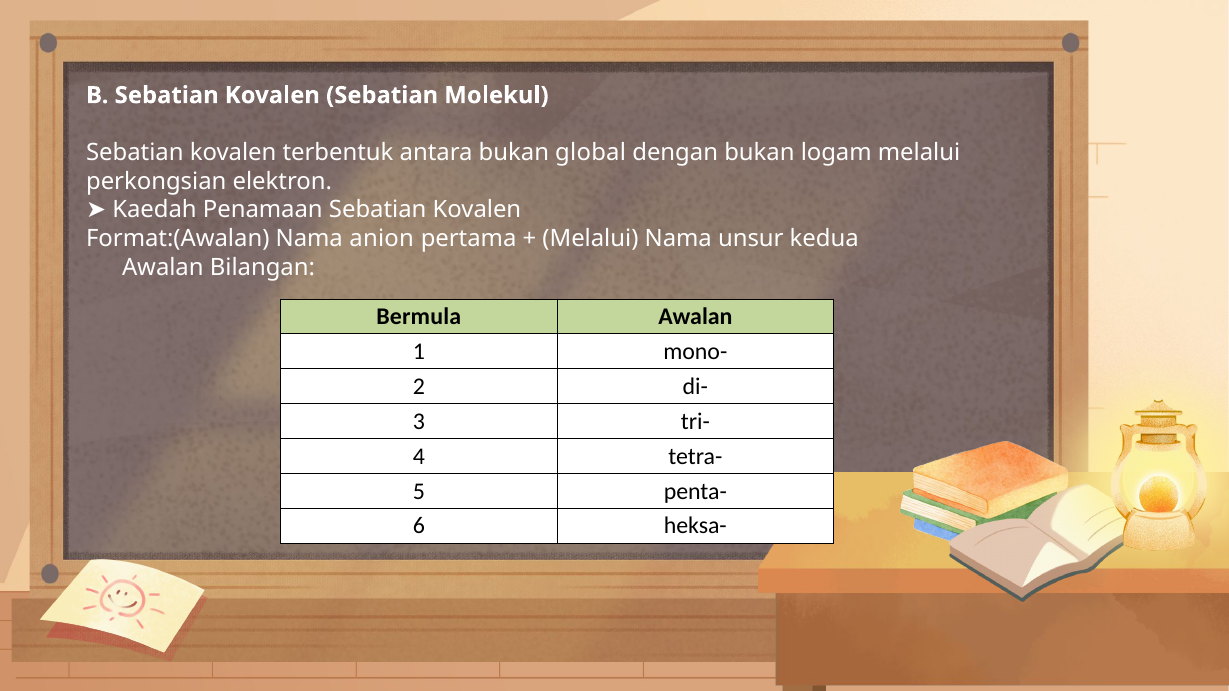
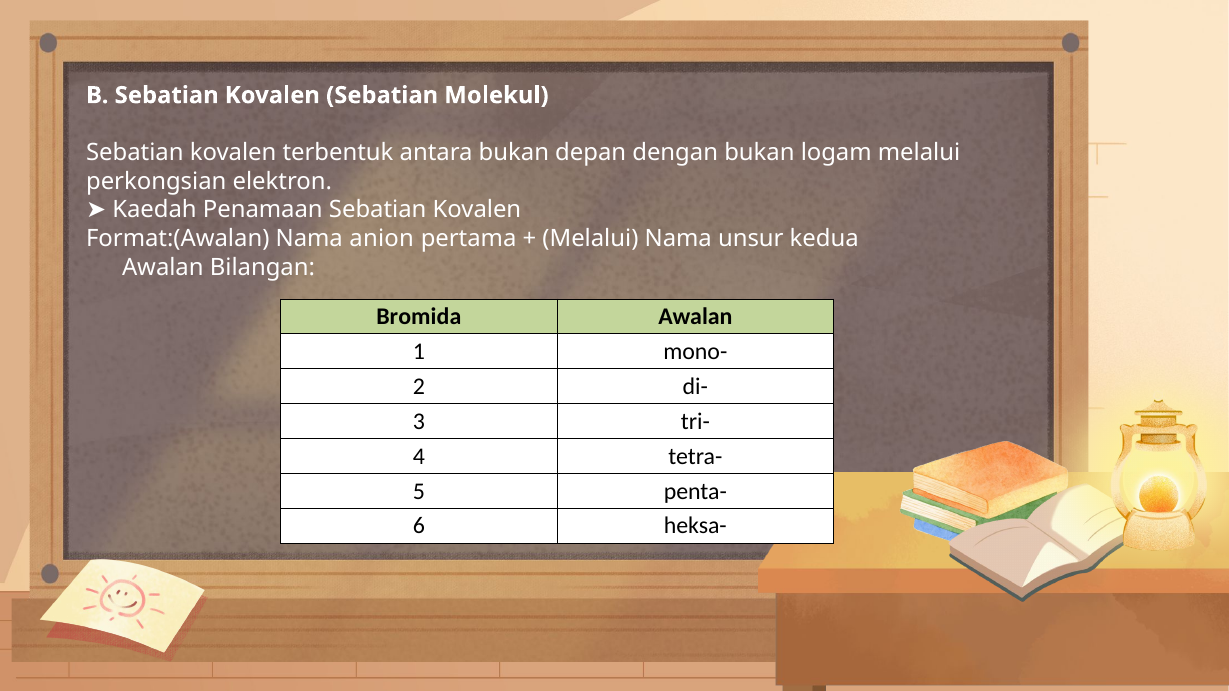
global: global -> depan
Bermula: Bermula -> Bromida
